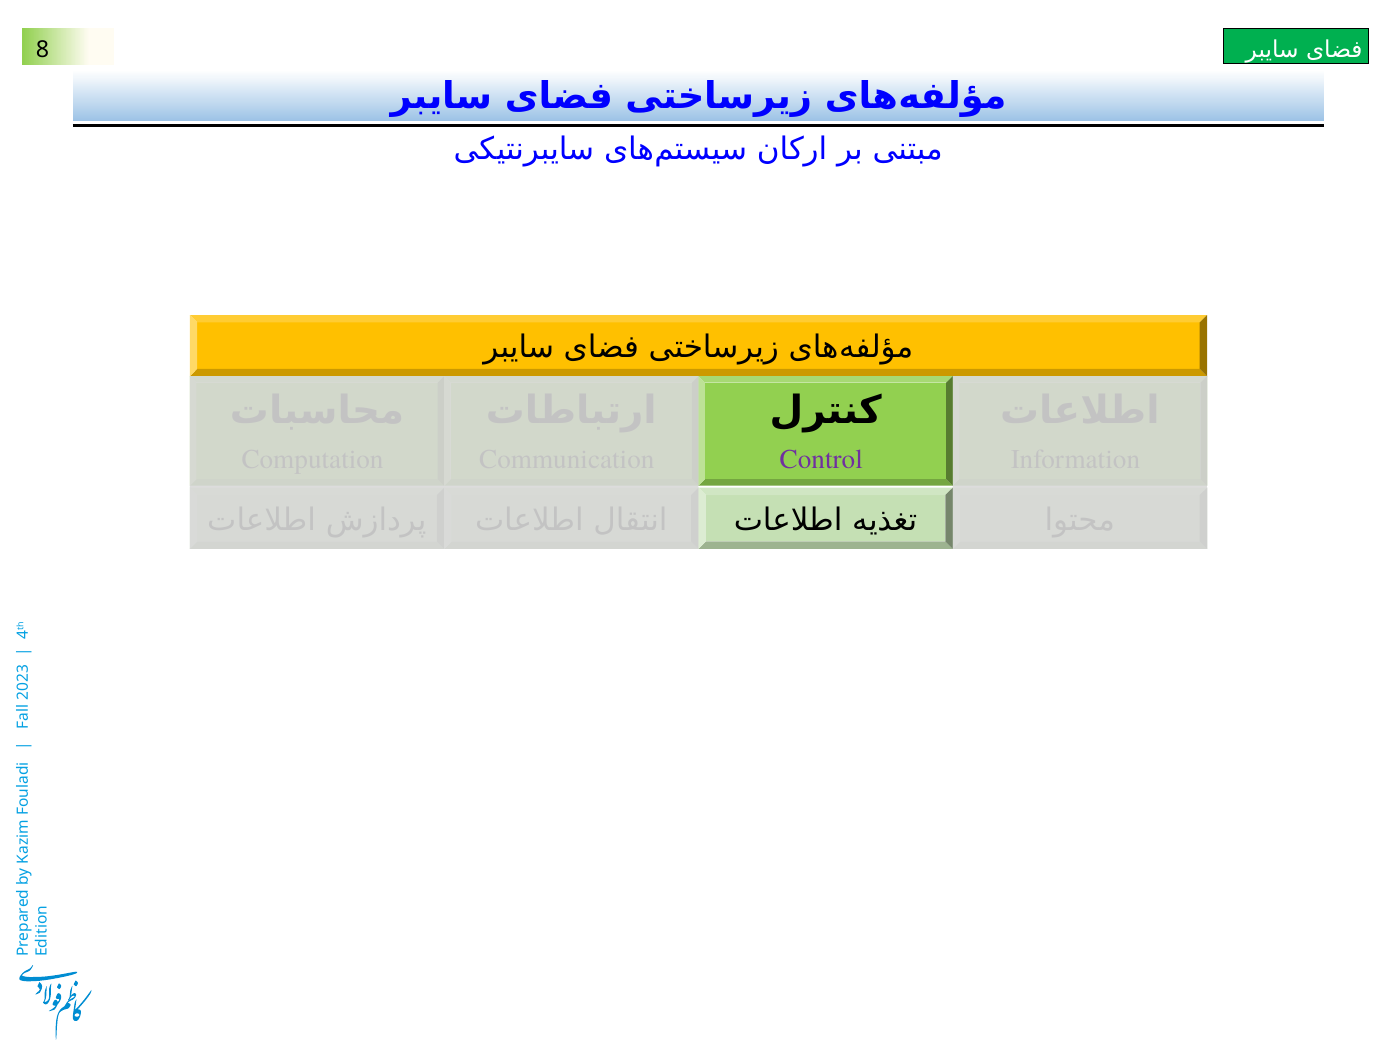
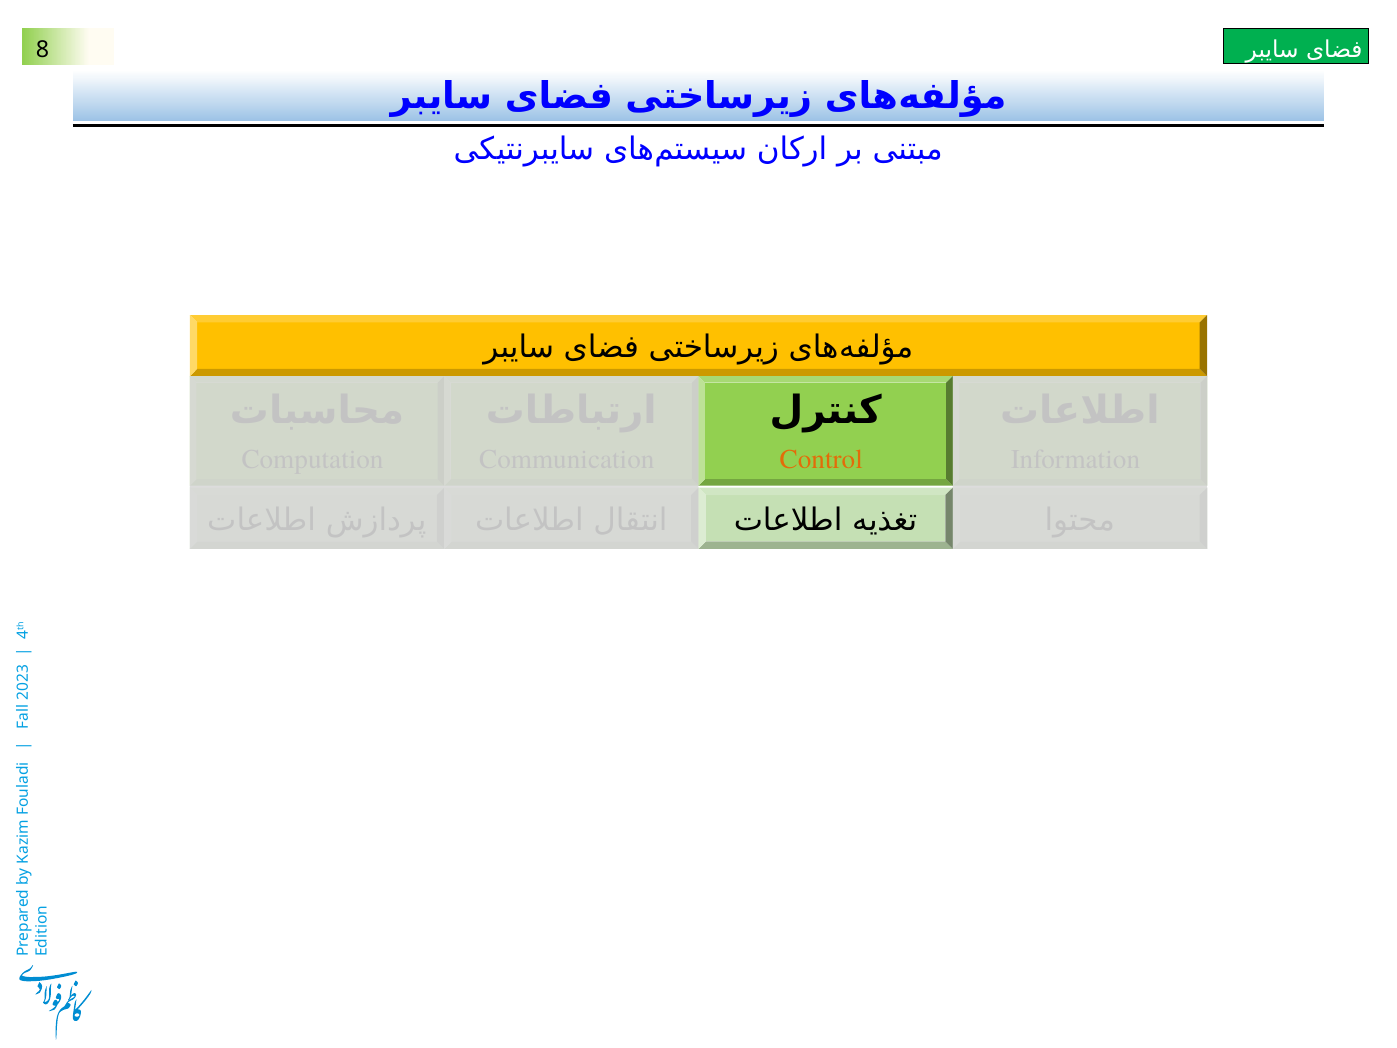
Control colour: purple -> orange
